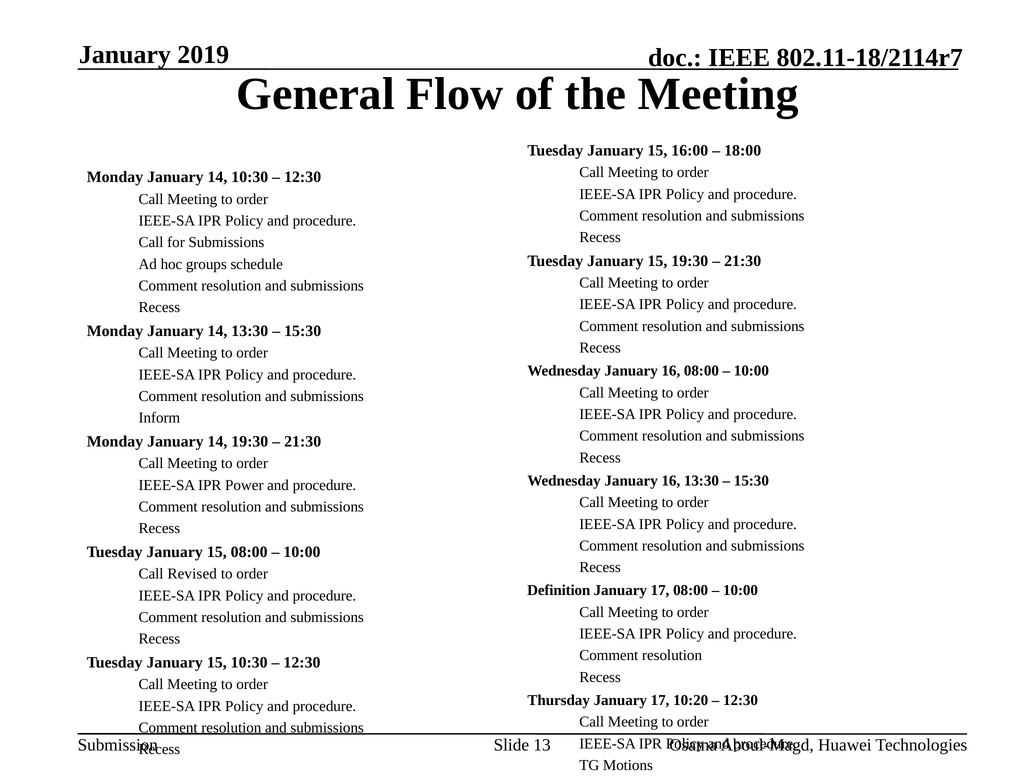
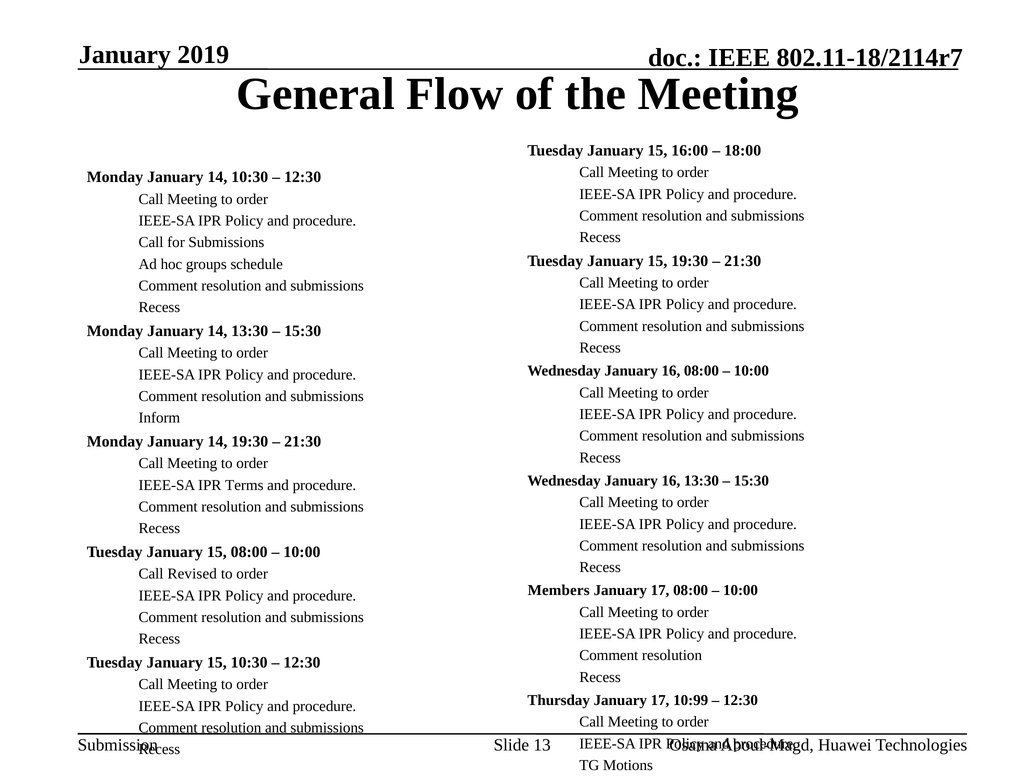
Power: Power -> Terms
Definition: Definition -> Members
10:20: 10:20 -> 10:99
